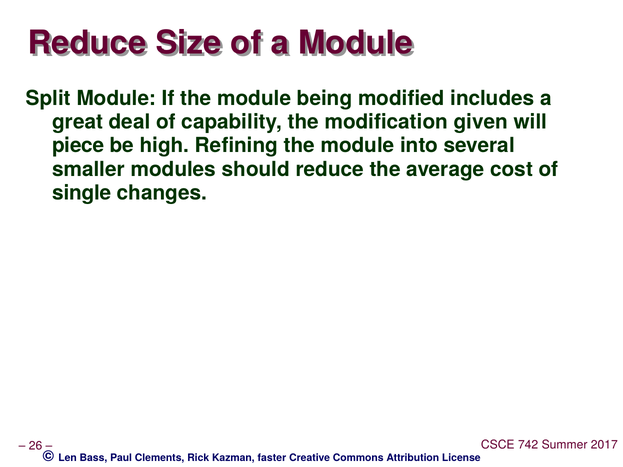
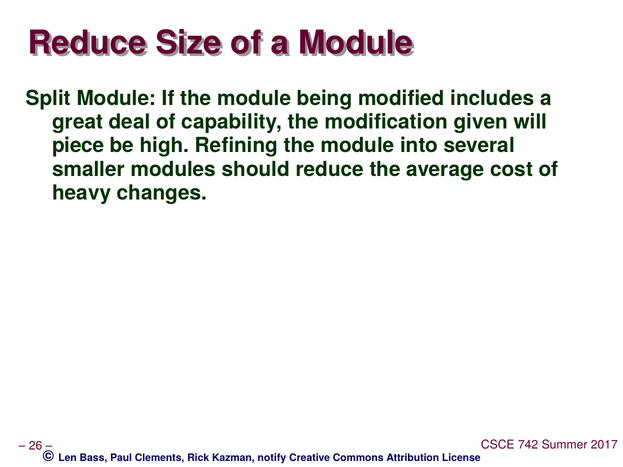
single: single -> heavy
faster: faster -> notify
